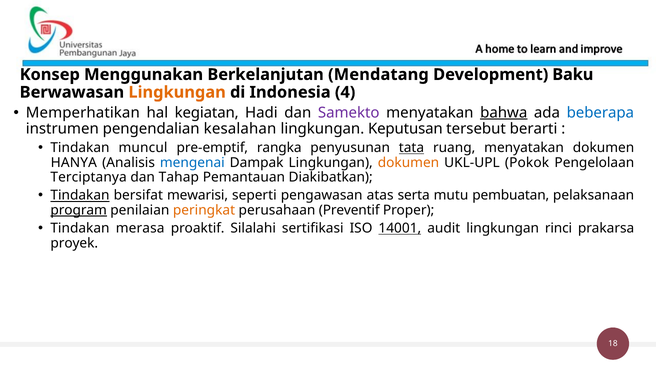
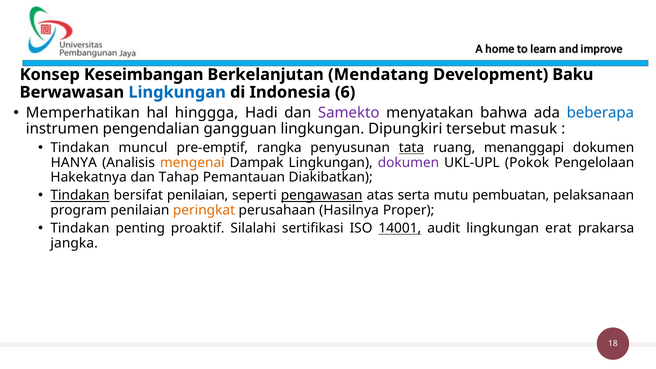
Menggunakan: Menggunakan -> Keseimbangan
Lingkungan at (177, 92) colour: orange -> blue
4: 4 -> 6
kegiatan: kegiatan -> hinggga
bahwa underline: present -> none
kesalahan: kesalahan -> gangguan
Keputusan: Keputusan -> Dipungkiri
berarti: berarti -> masuk
ruang menyatakan: menyatakan -> menanggapi
mengenai colour: blue -> orange
dokumen at (408, 163) colour: orange -> purple
Terciptanya: Terciptanya -> Hakekatnya
bersifat mewarisi: mewarisi -> penilaian
pengawasan underline: none -> present
program underline: present -> none
Preventif: Preventif -> Hasilnya
merasa: merasa -> penting
rinci: rinci -> erat
proyek: proyek -> jangka
